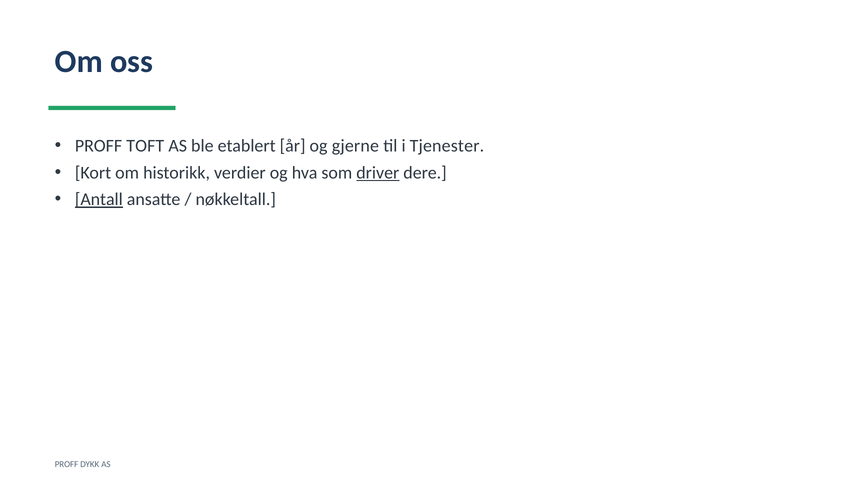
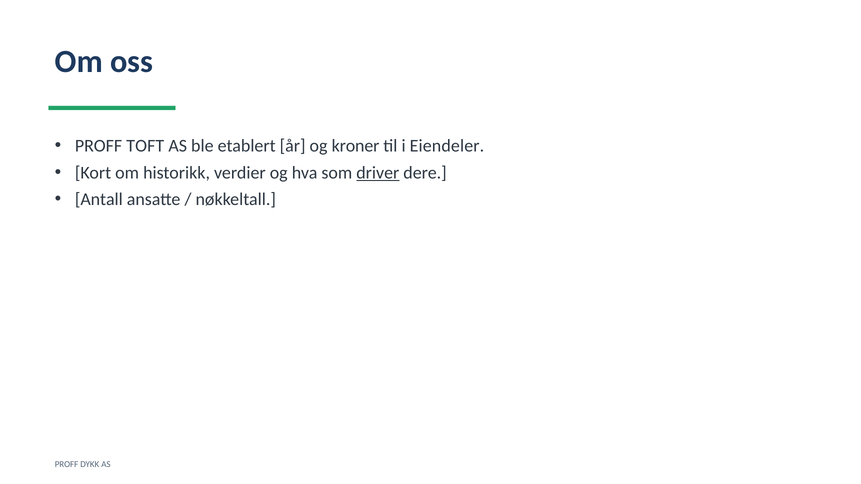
gjerne: gjerne -> kroner
Tjenester: Tjenester -> Eiendeler
Antall underline: present -> none
